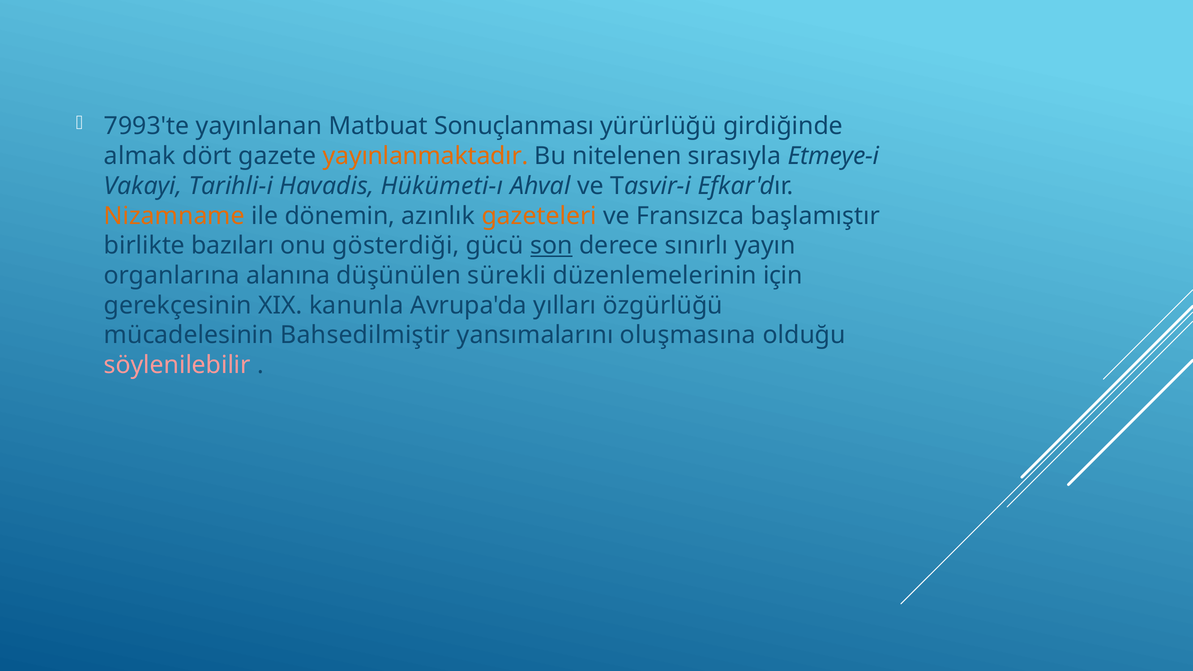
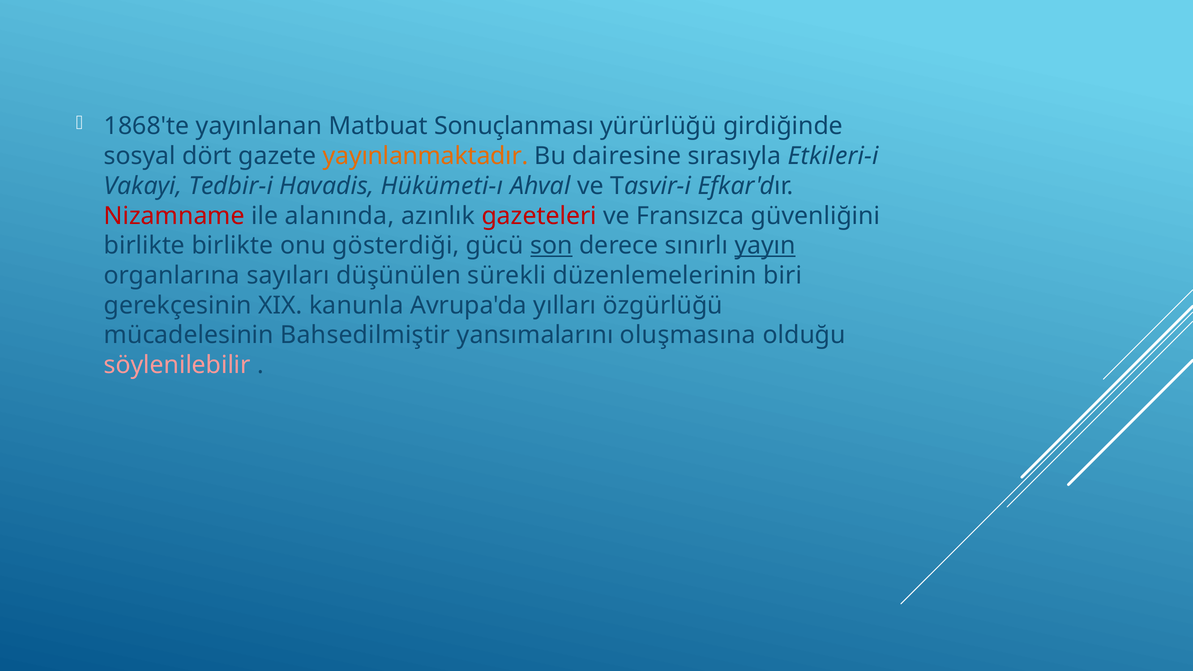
7993'te: 7993'te -> 1868'te
almak: almak -> sosyal
nitelenen: nitelenen -> dairesine
Etmeye-i: Etmeye-i -> Etkileri-i
Tarihli-i: Tarihli-i -> Tedbir-i
Nizamname colour: orange -> red
dönemin: dönemin -> alanında
gazeteleri colour: orange -> red
başlamıştır: başlamıştır -> güvenliğini
birlikte bazıları: bazıları -> birlikte
yayın underline: none -> present
alanına: alanına -> sayıları
için: için -> biri
